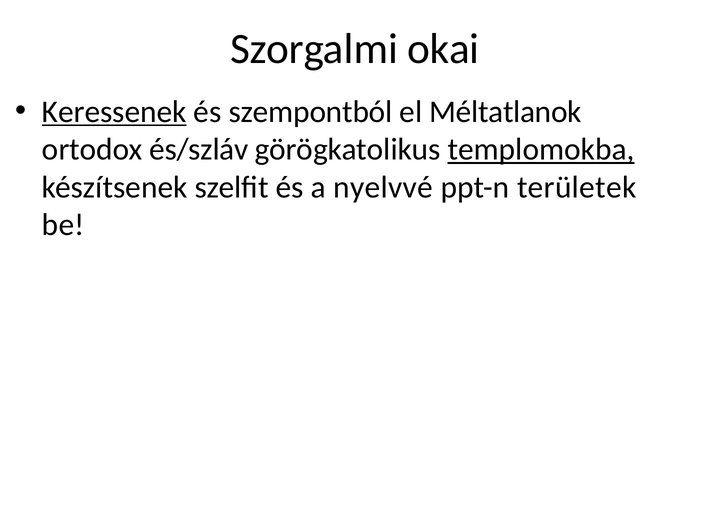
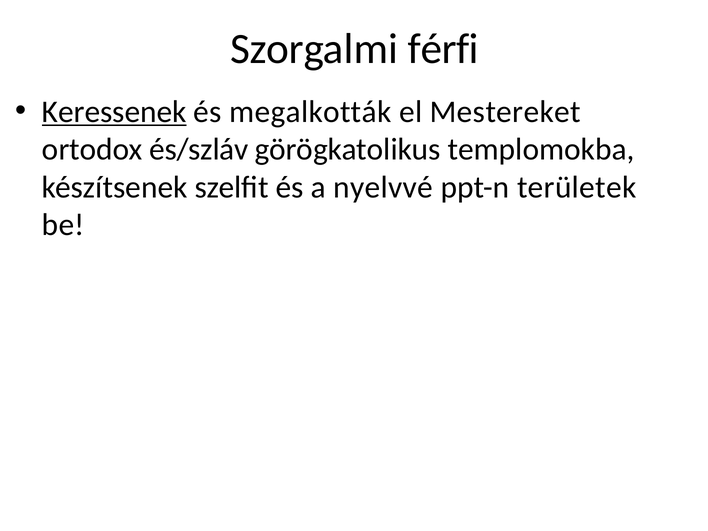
okai: okai -> férfi
szempontból: szempontból -> megalkották
Méltatlanok: Méltatlanok -> Mestereket
templomokba underline: present -> none
